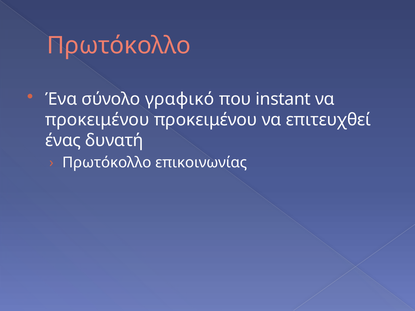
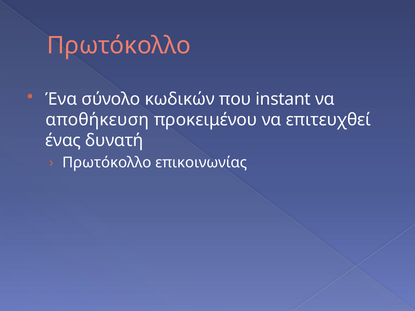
γραφικό: γραφικό -> κωδικών
προκειμένου at (97, 120): προκειμένου -> αποθήκευση
